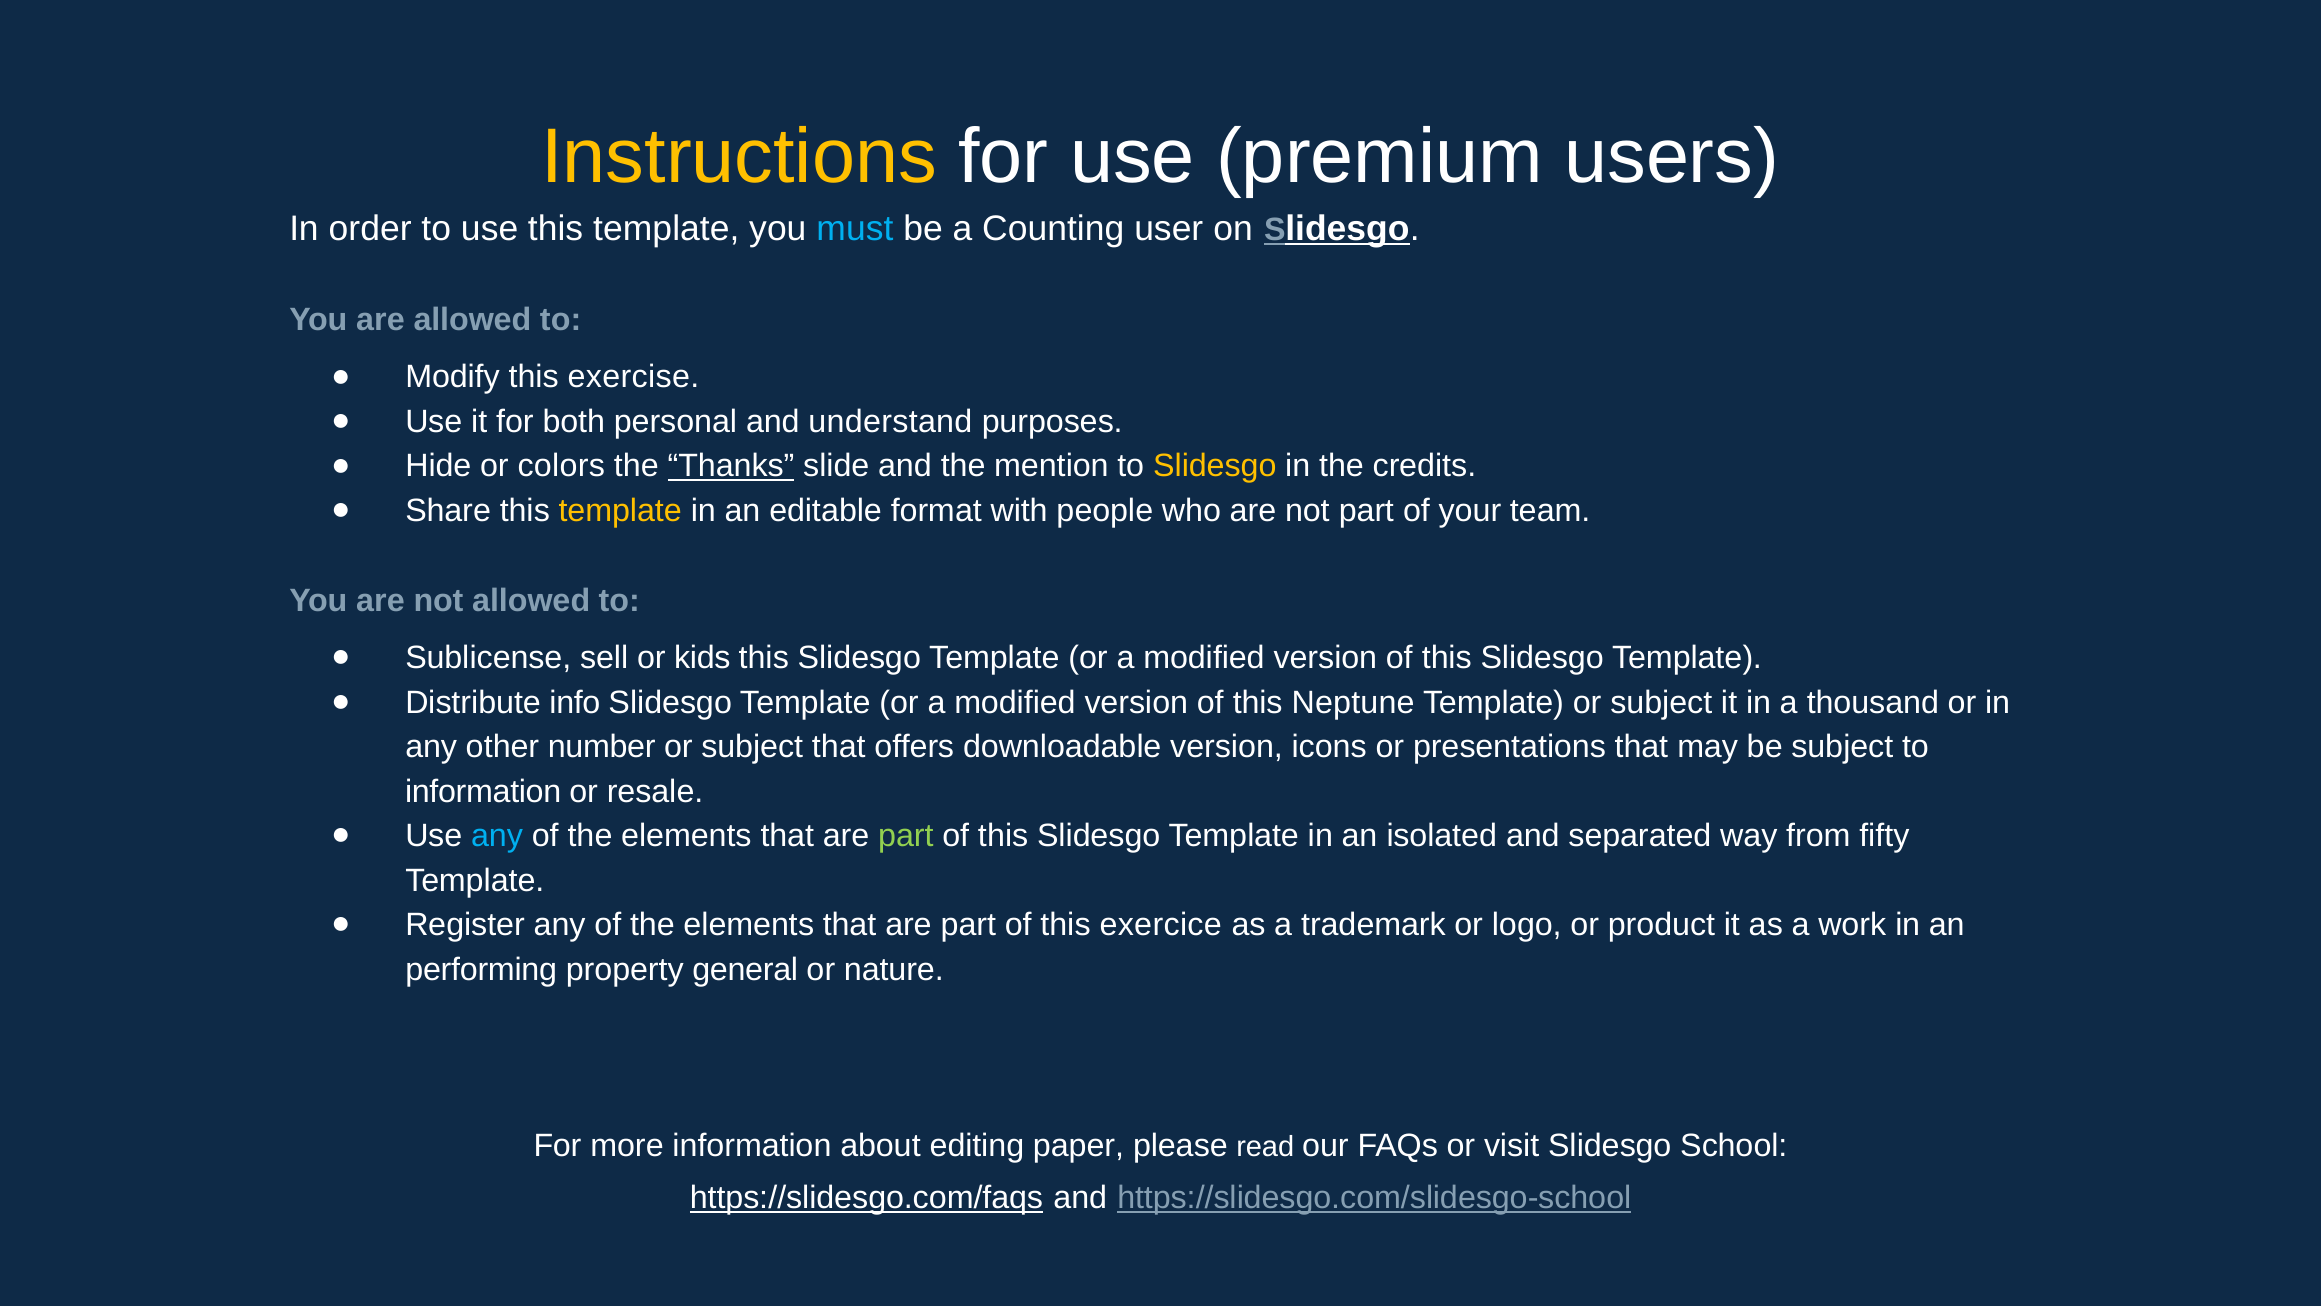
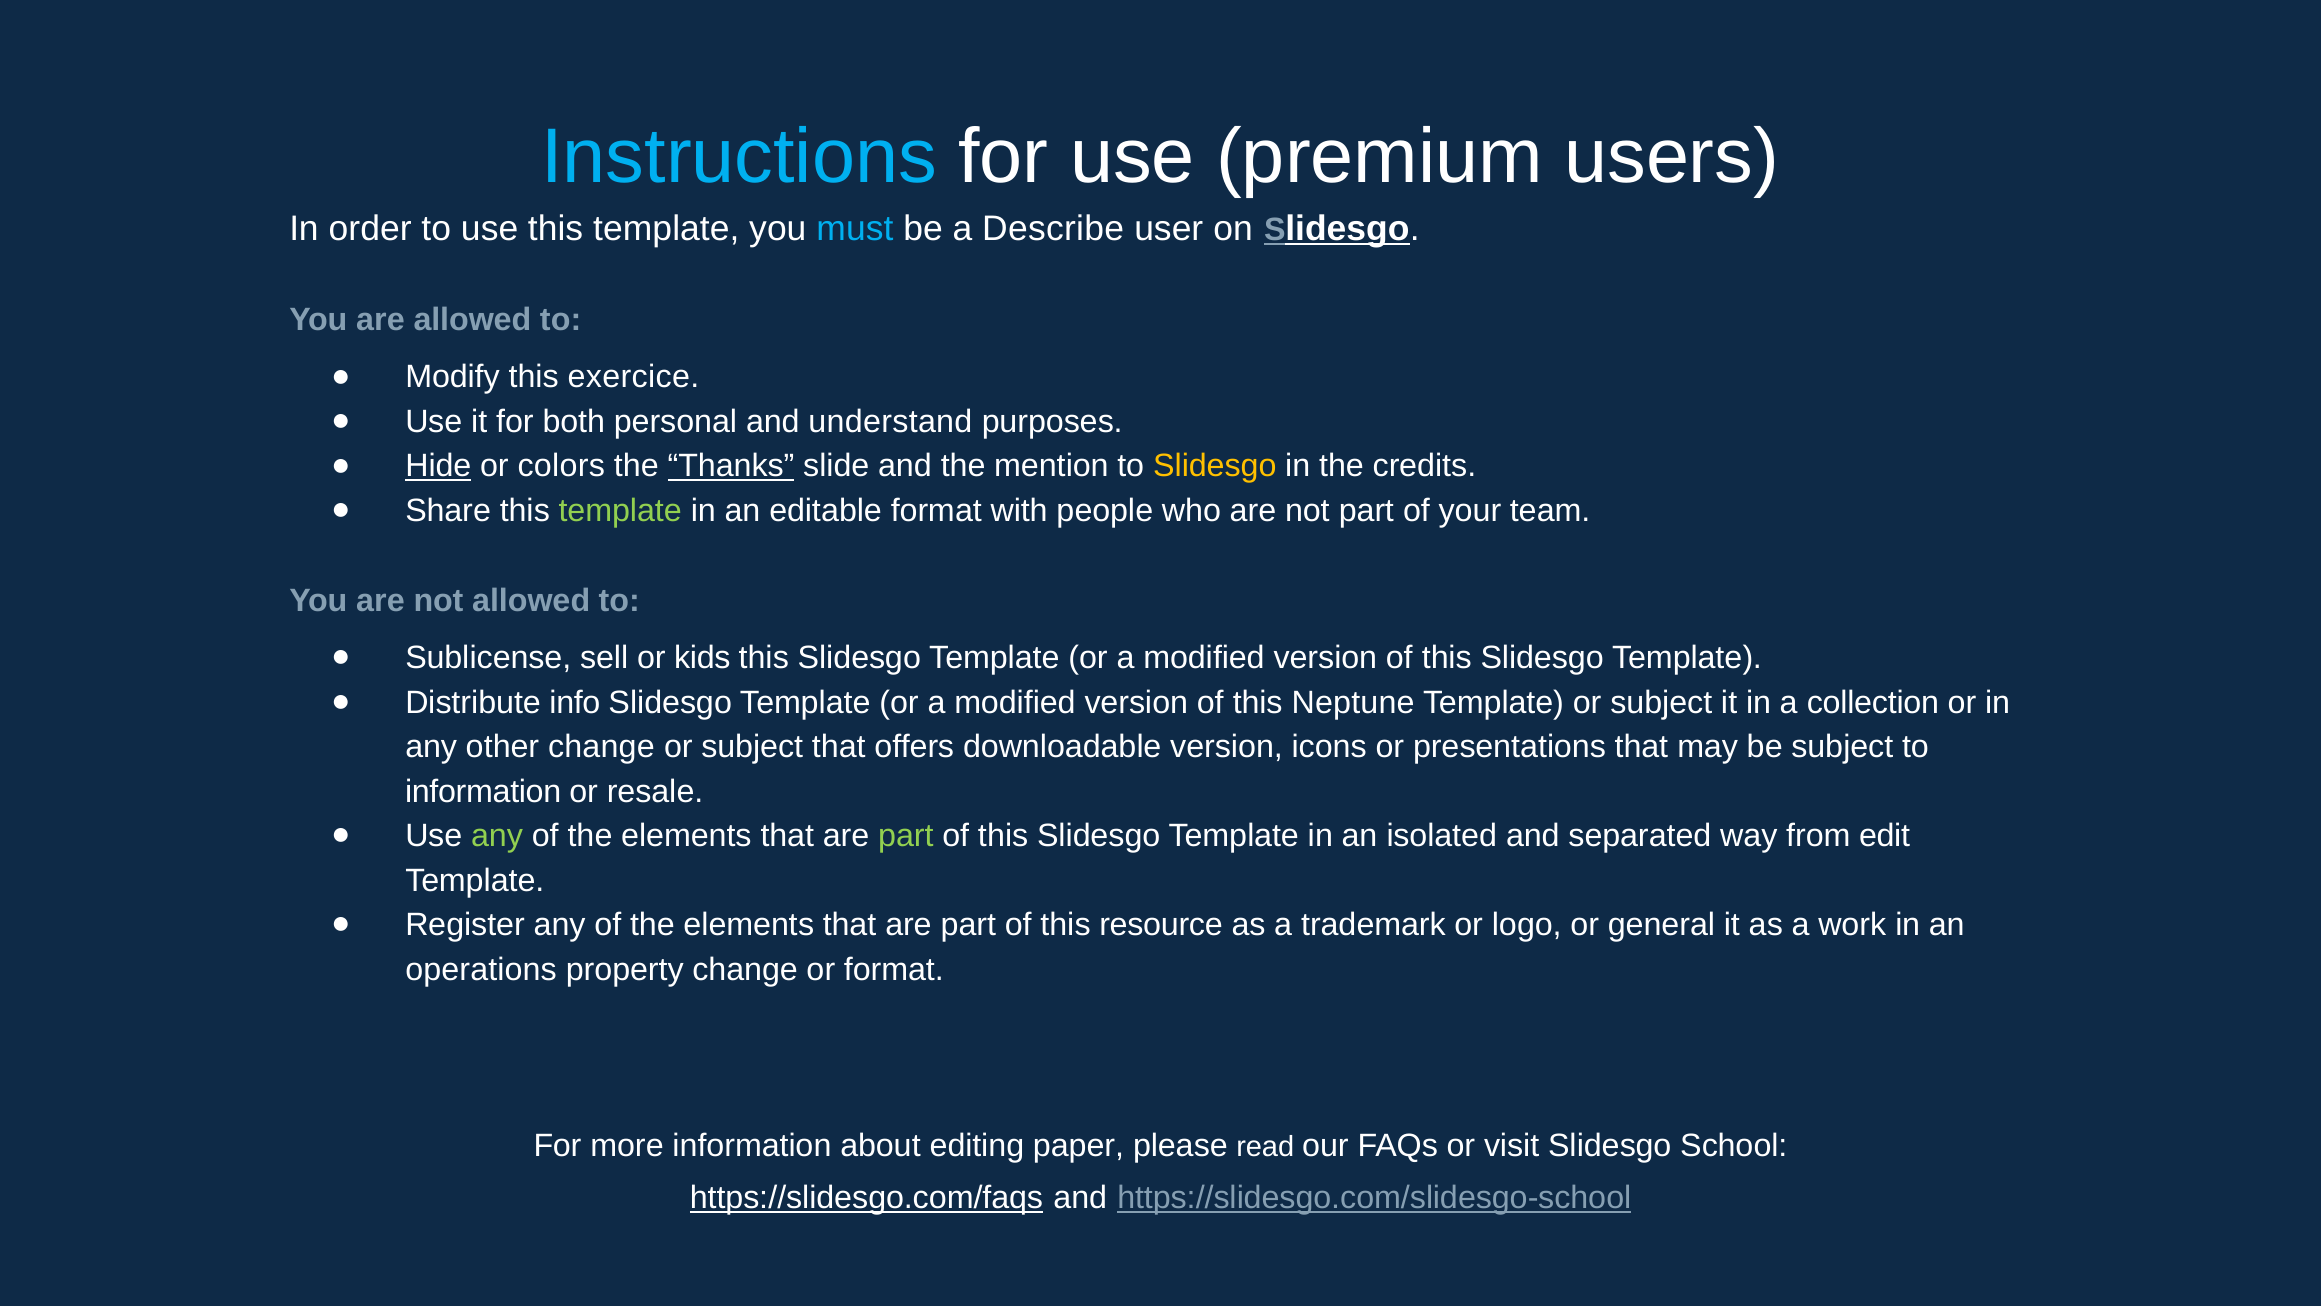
Instructions colour: yellow -> light blue
Counting: Counting -> Describe
exercise: exercise -> exercice
Hide underline: none -> present
template at (620, 511) colour: yellow -> light green
thousand: thousand -> collection
other number: number -> change
any at (497, 836) colour: light blue -> light green
fifty: fifty -> edit
exercice: exercice -> resource
product: product -> general
performing: performing -> operations
property general: general -> change
or nature: nature -> format
